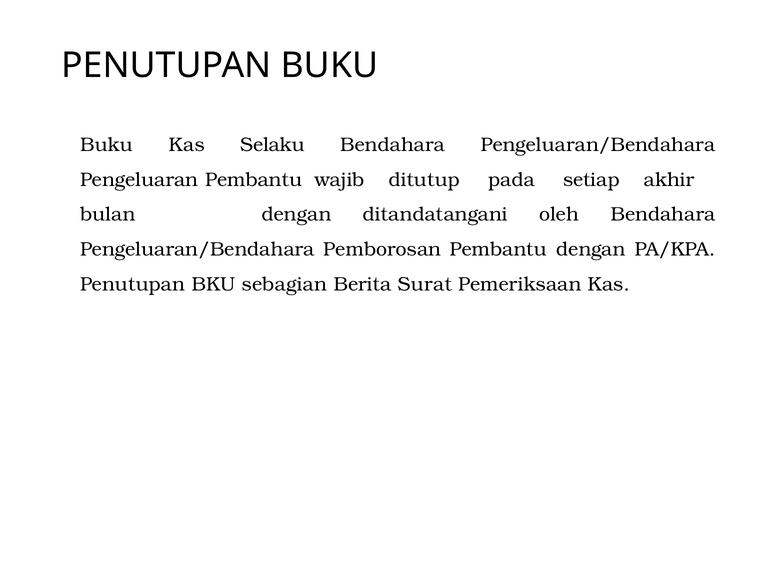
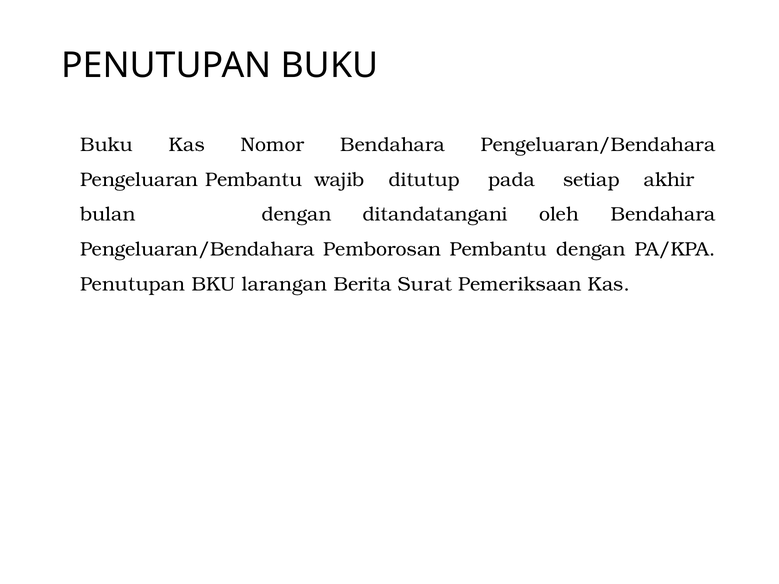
Selaku: Selaku -> Nomor
sebagian: sebagian -> larangan
